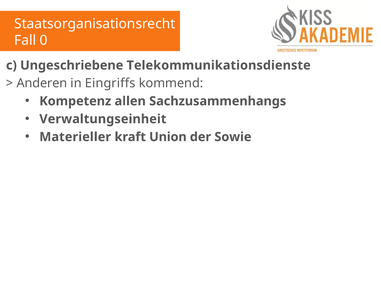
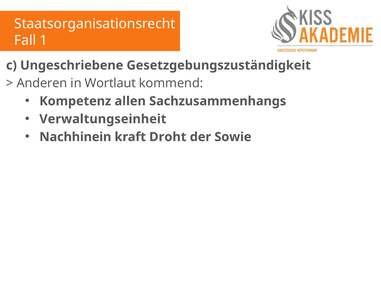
0: 0 -> 1
Telekommunikationsdienste: Telekommunikationsdienste -> Gesetzgebungszuständigkeit
Eingriffs: Eingriffs -> Wortlaut
Materieller: Materieller -> Nachhinein
Union: Union -> Droht
